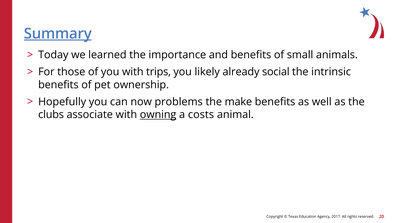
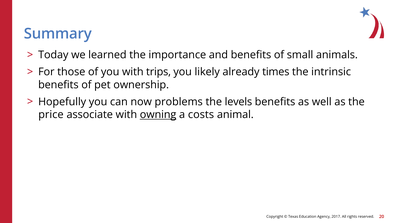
Summary underline: present -> none
social: social -> times
make: make -> levels
clubs: clubs -> price
